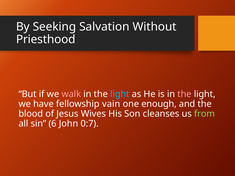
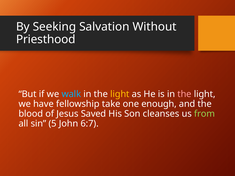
walk colour: pink -> light blue
light at (120, 94) colour: light blue -> yellow
vain: vain -> take
Wives: Wives -> Saved
6: 6 -> 5
0:7: 0:7 -> 6:7
